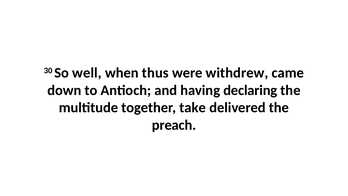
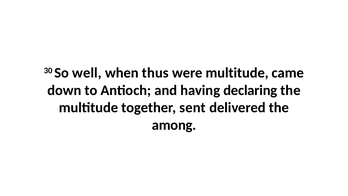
were withdrew: withdrew -> multitude
take: take -> sent
preach: preach -> among
